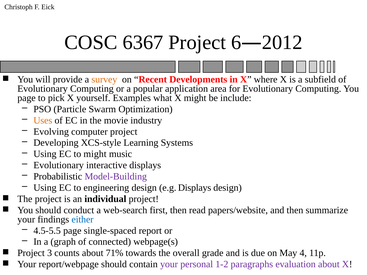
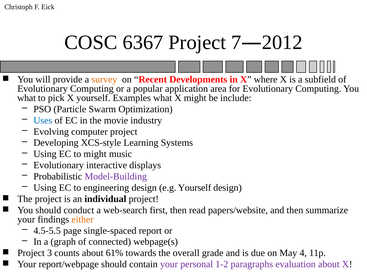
6: 6 -> 7
page at (27, 98): page -> what
Uses colour: orange -> blue
e.g Displays: Displays -> Yourself
either colour: blue -> orange
71%: 71% -> 61%
